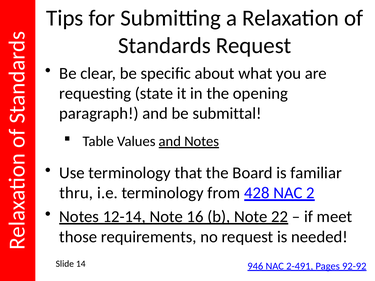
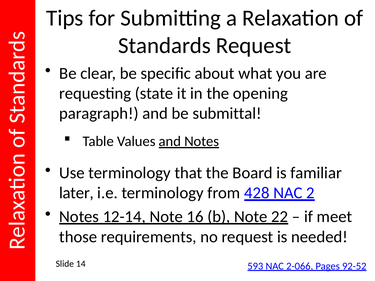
thru: thru -> later
946: 946 -> 593
2-491: 2-491 -> 2-066
92-92: 92-92 -> 92-52
